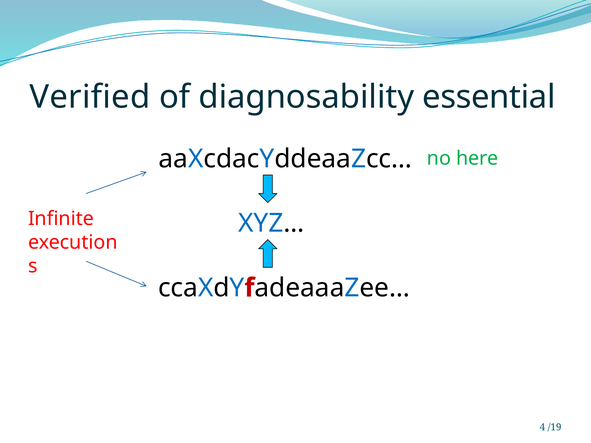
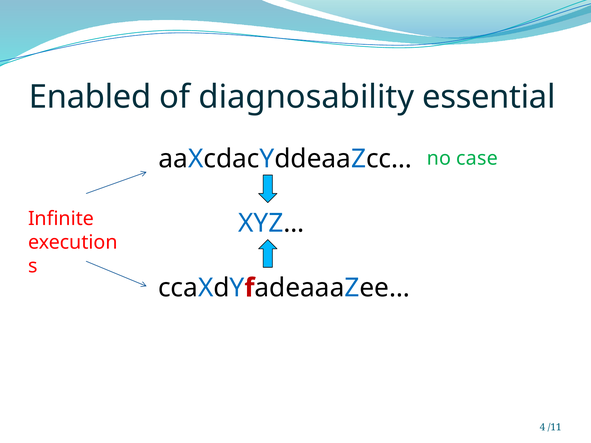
Verified: Verified -> Enabled
here: here -> case
/19: /19 -> /11
